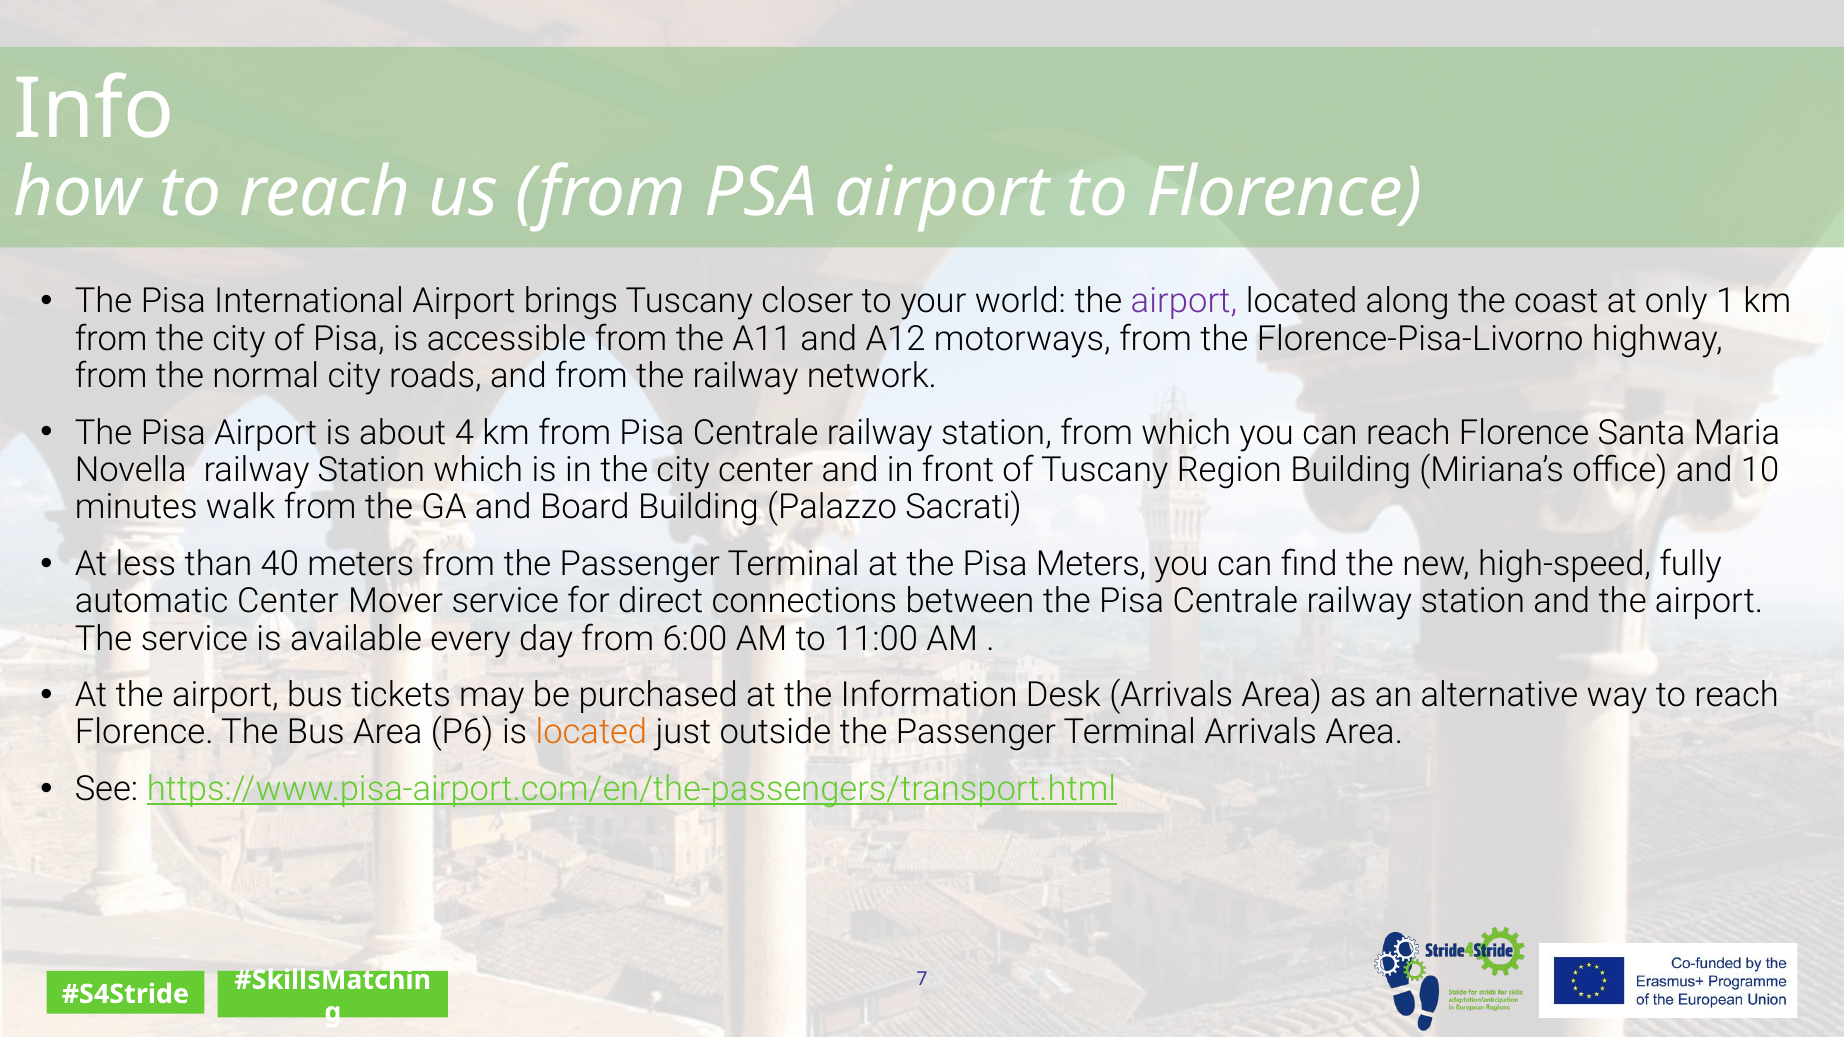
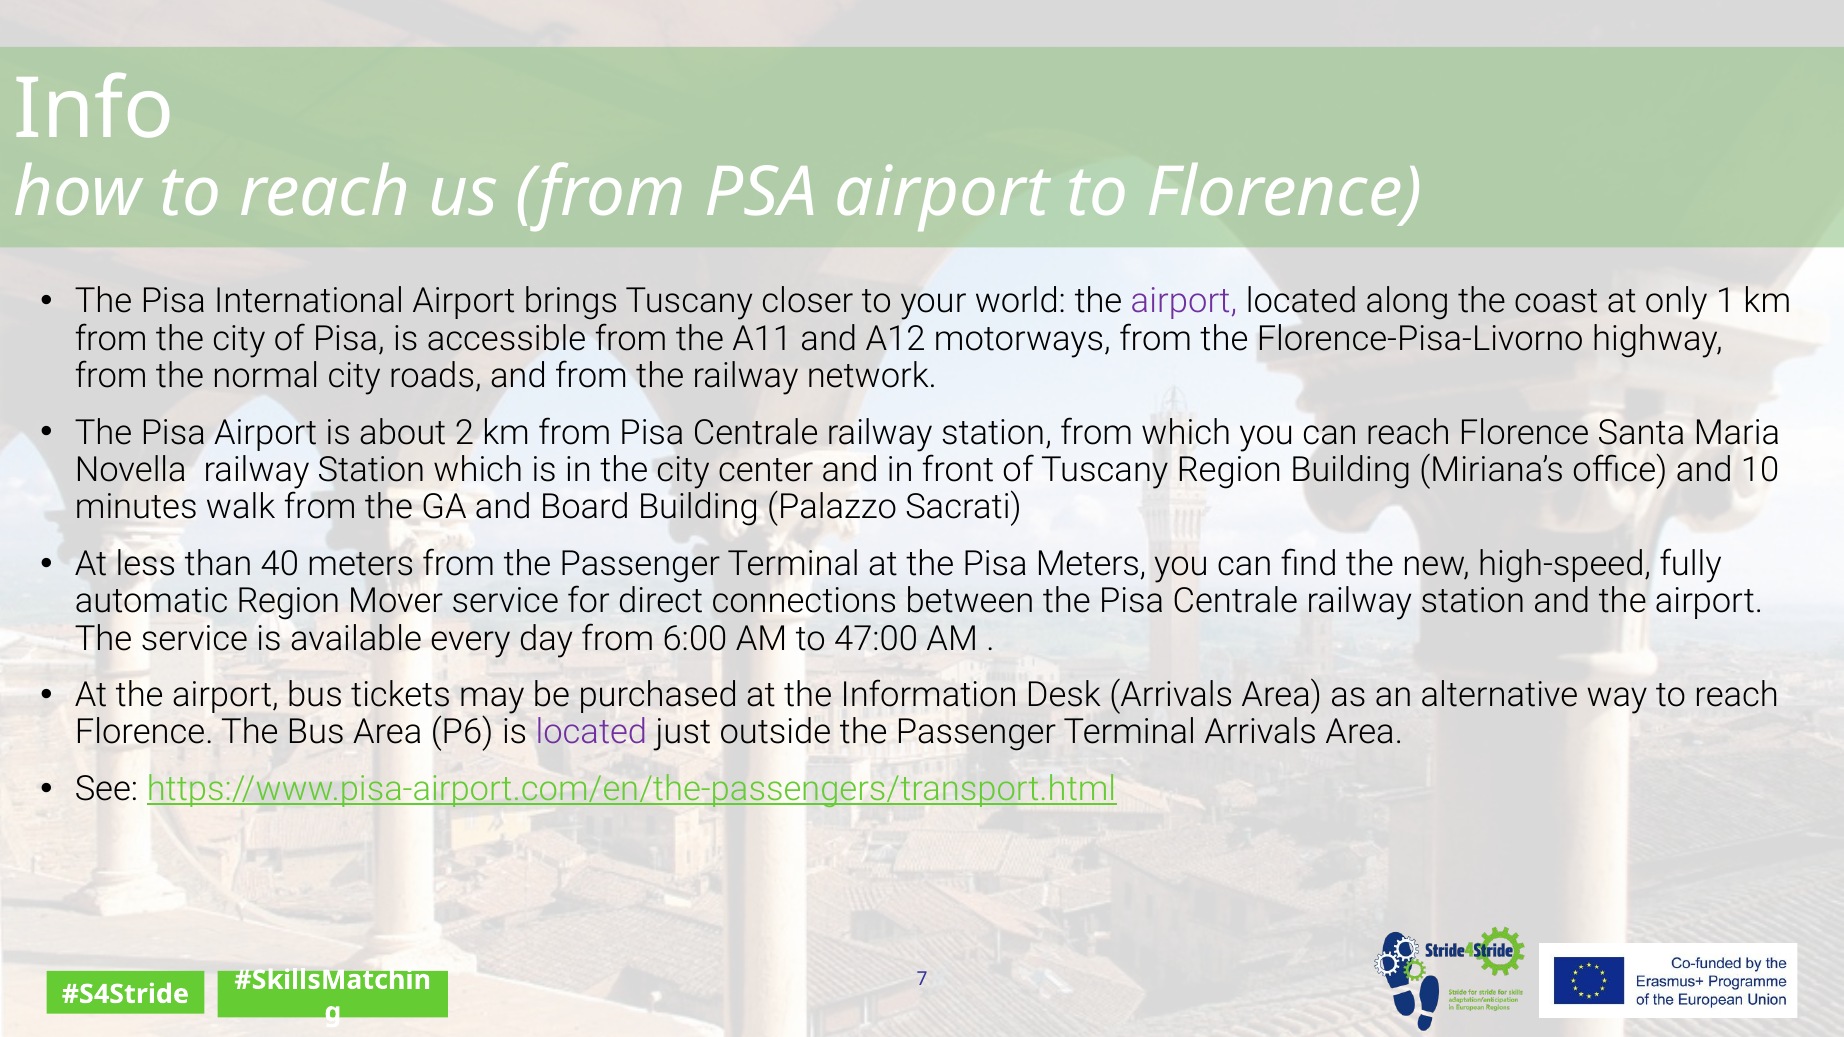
4: 4 -> 2
automatic Center: Center -> Region
11:00: 11:00 -> 47:00
located at (591, 733) colour: orange -> purple
